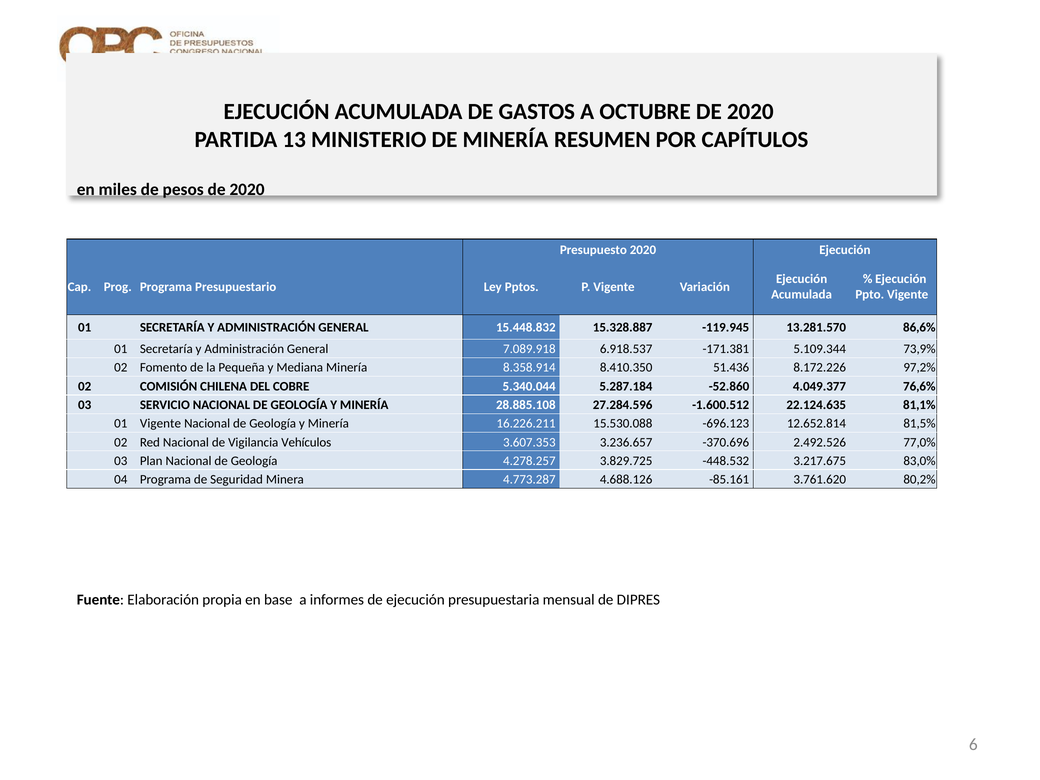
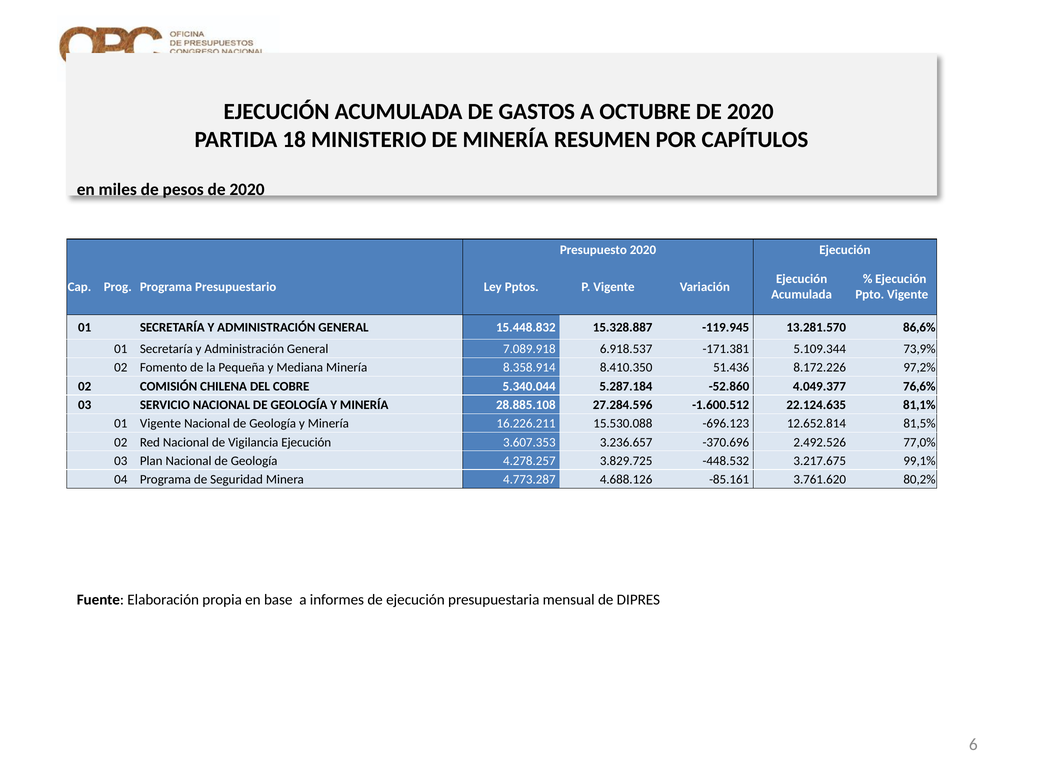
13: 13 -> 18
Vigilancia Vehículos: Vehículos -> Ejecución
83,0%: 83,0% -> 99,1%
